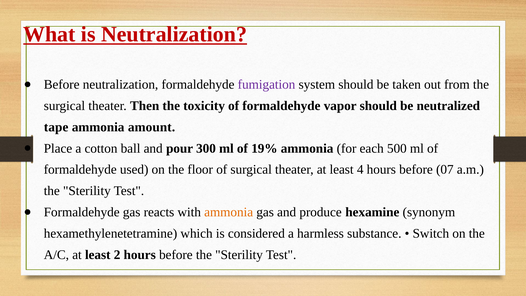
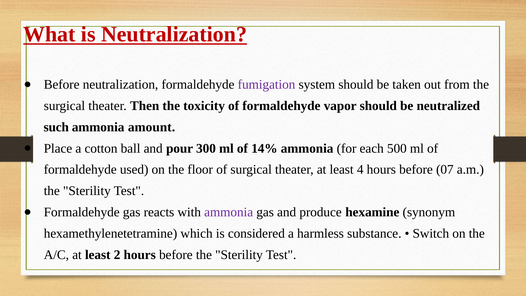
tape: tape -> such
19%: 19% -> 14%
ammonia at (229, 212) colour: orange -> purple
